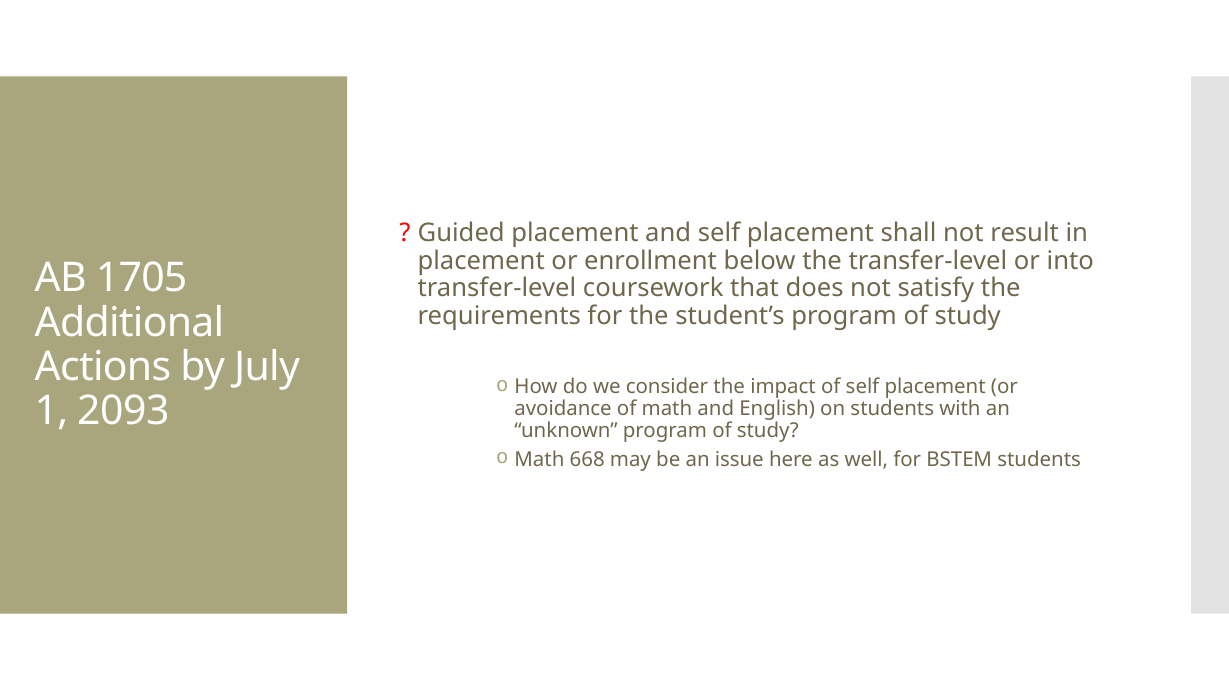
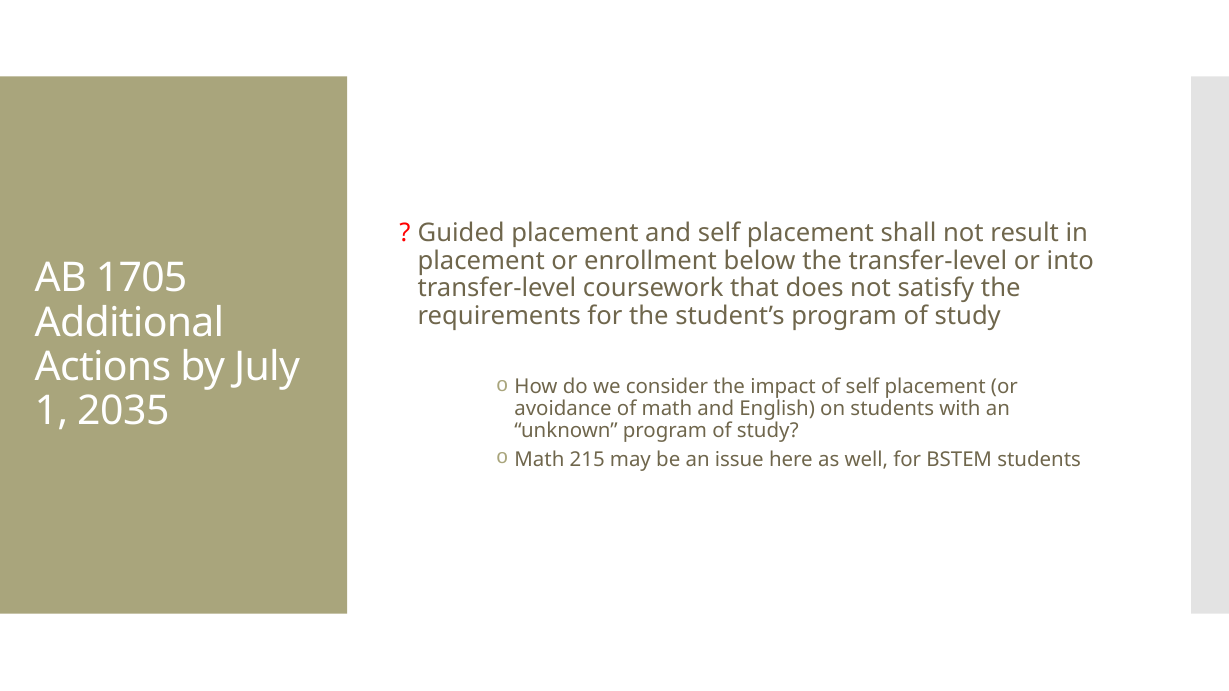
2093: 2093 -> 2035
668: 668 -> 215
